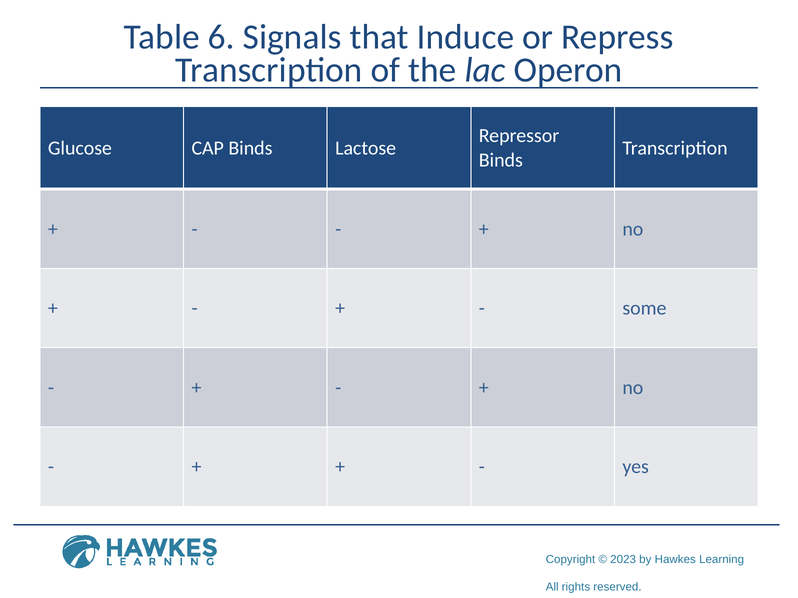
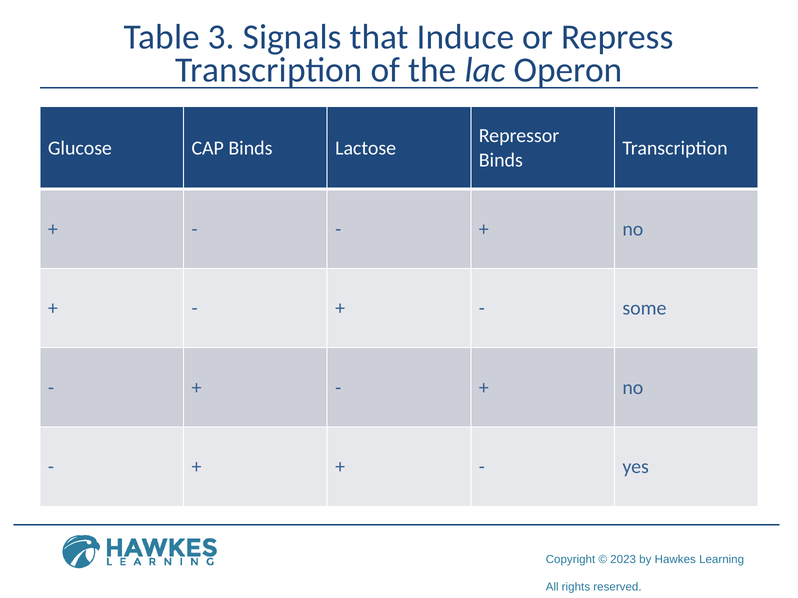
6: 6 -> 3
